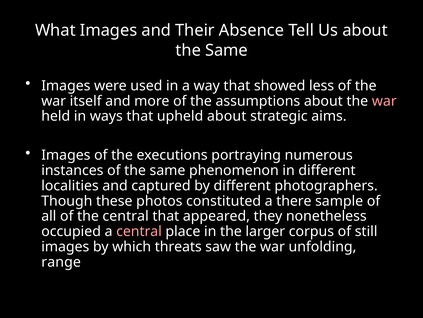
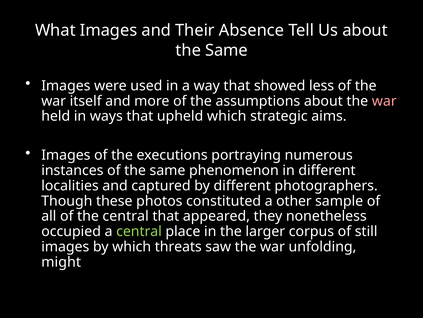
upheld about: about -> which
there: there -> other
central at (139, 231) colour: pink -> light green
range: range -> might
